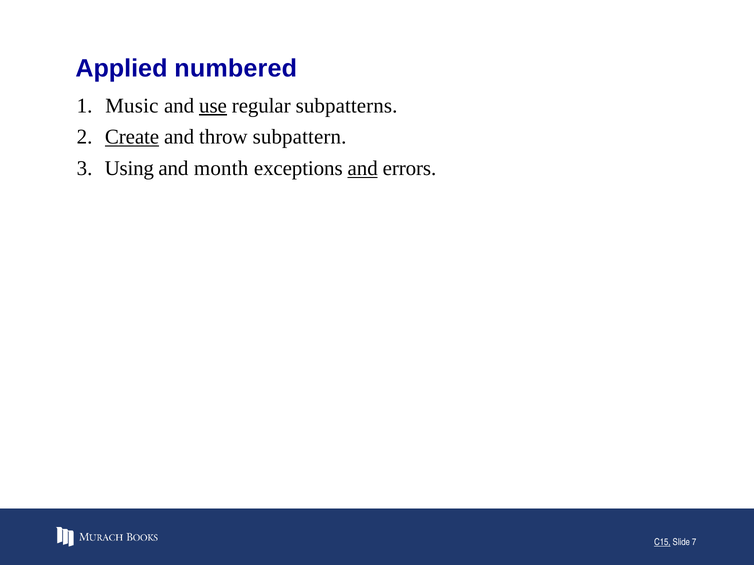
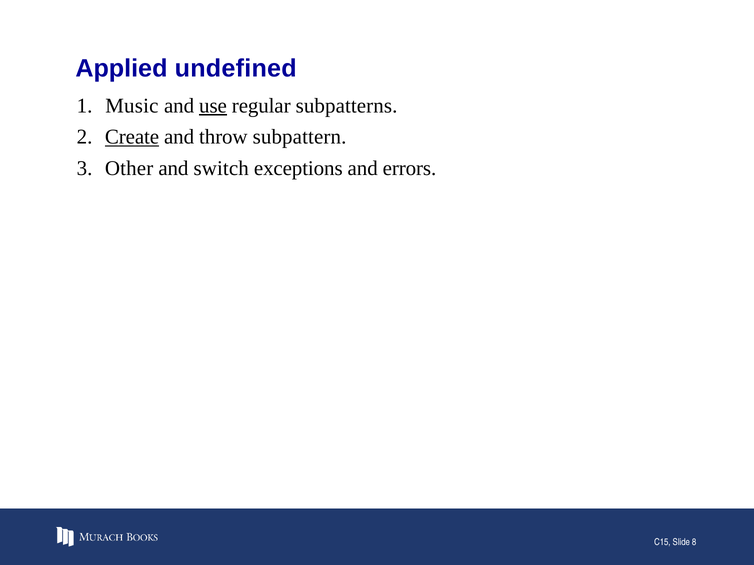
numbered: numbered -> undefined
Using: Using -> Other
month: month -> switch
and at (363, 169) underline: present -> none
C15 underline: present -> none
7: 7 -> 8
